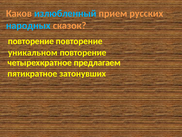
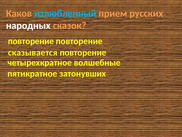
народных colour: light blue -> white
уникальном: уникальном -> сказывается
предлагаем: предлагаем -> волшебные
